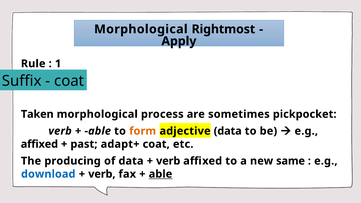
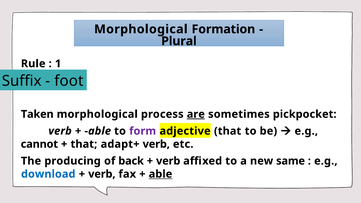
Rightmost: Rightmost -> Formation
Apply: Apply -> Plural
coat at (69, 81): coat -> foot
are underline: none -> present
form colour: orange -> purple
adjective data: data -> that
affixed at (39, 144): affixed -> cannot
past at (84, 144): past -> that
adapt+ coat: coat -> verb
of data: data -> back
